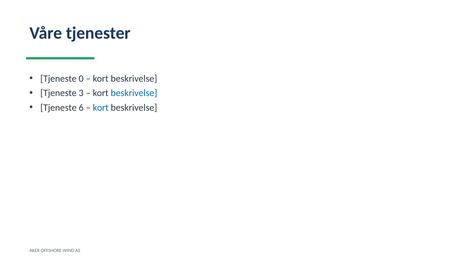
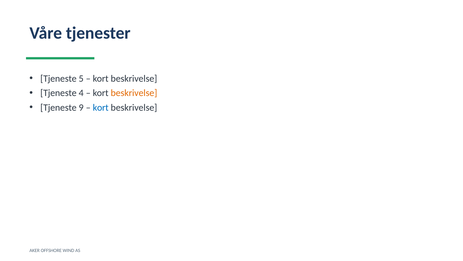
0: 0 -> 5
3: 3 -> 4
beskrivelse at (134, 93) colour: blue -> orange
6: 6 -> 9
